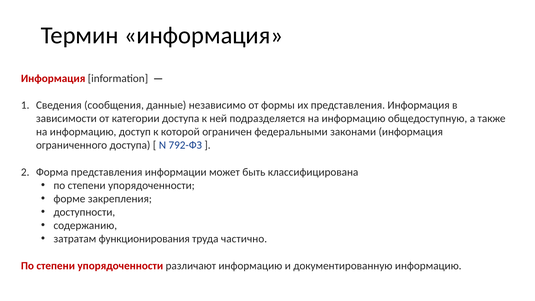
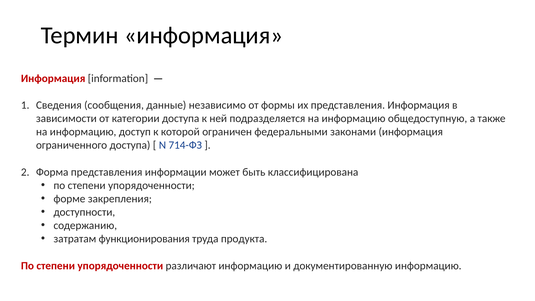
792-ФЗ: 792-ФЗ -> 714-ФЗ
частично: частично -> продукта
